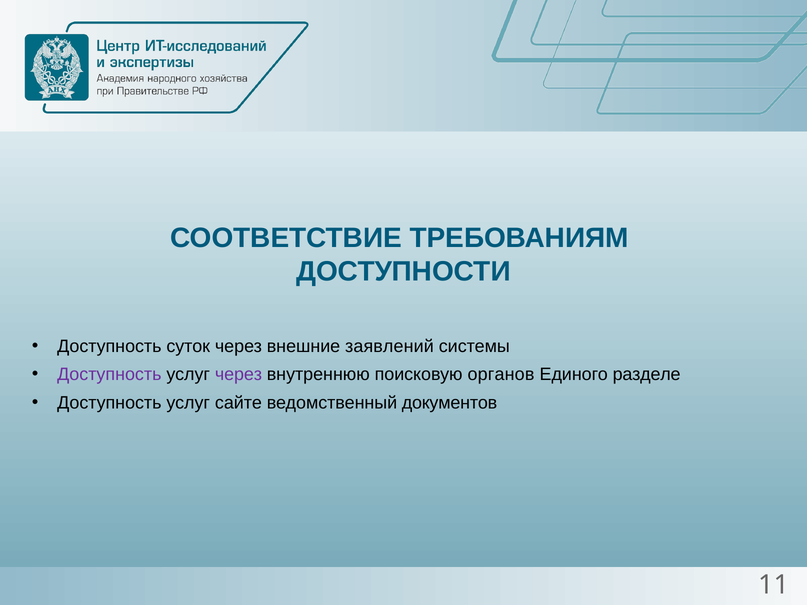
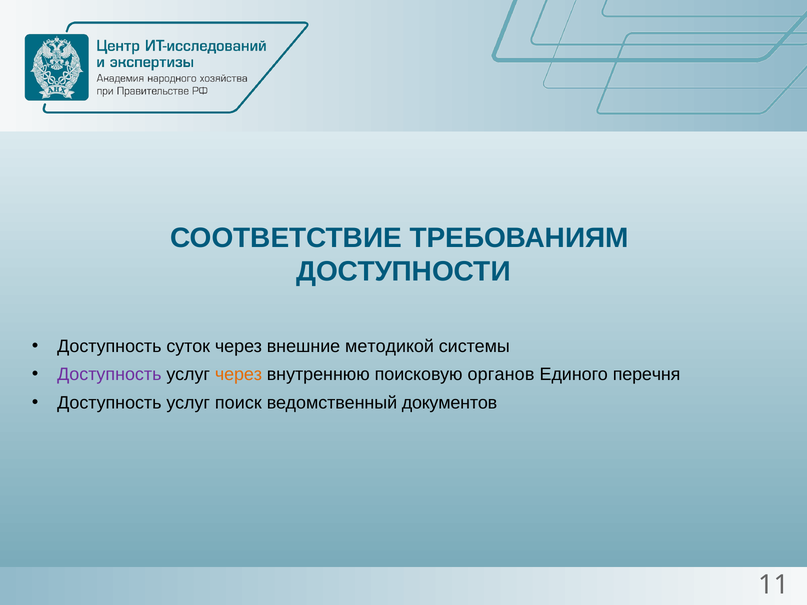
заявлений: заявлений -> методикой
через at (238, 375) colour: purple -> orange
разделе: разделе -> перечня
сайте: сайте -> поиск
